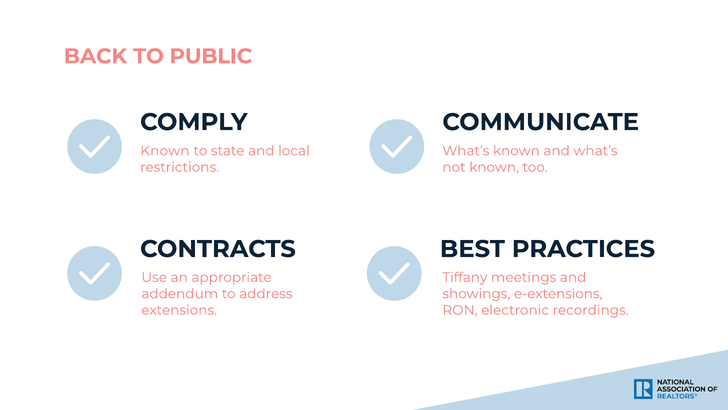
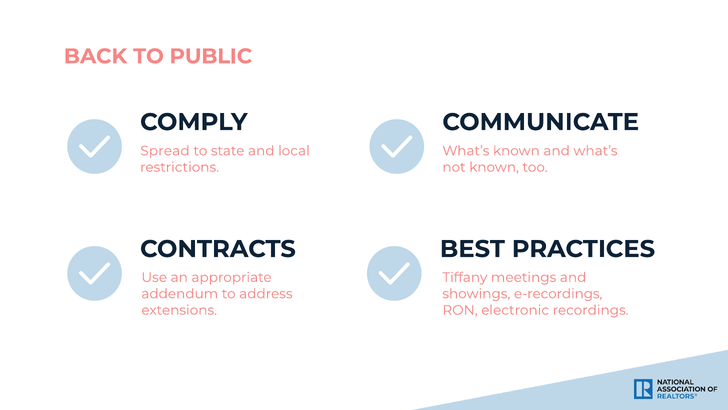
Known at (165, 151): Known -> Spread
e-extensions: e-extensions -> e-recordings
